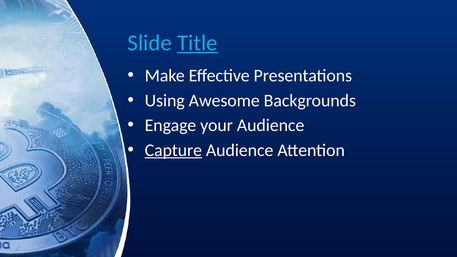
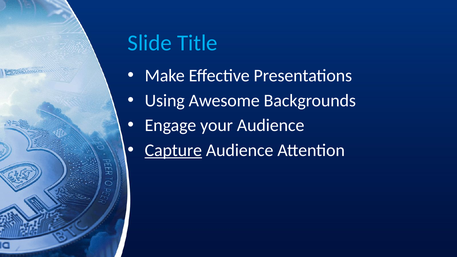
Title underline: present -> none
